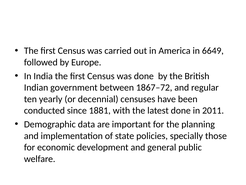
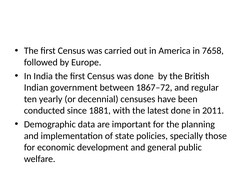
6649: 6649 -> 7658
